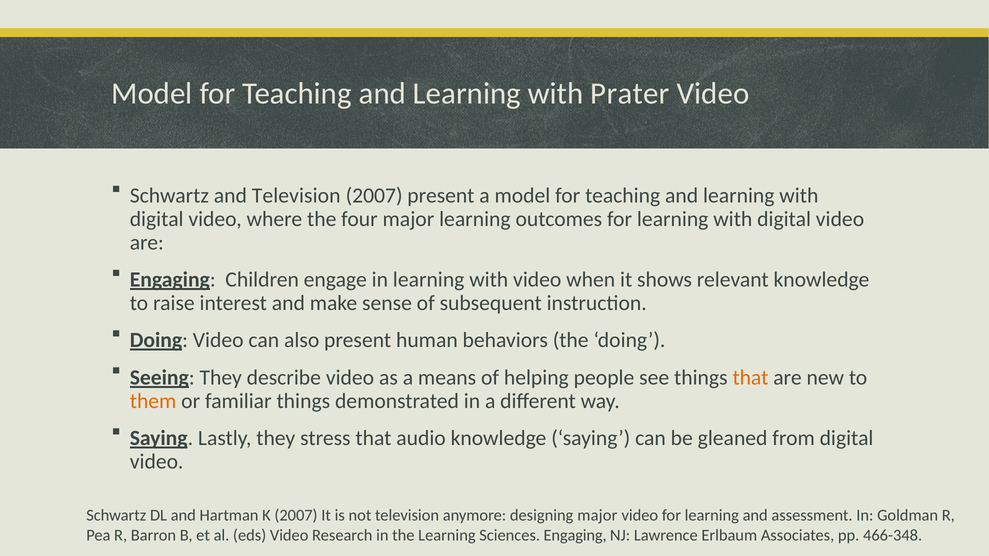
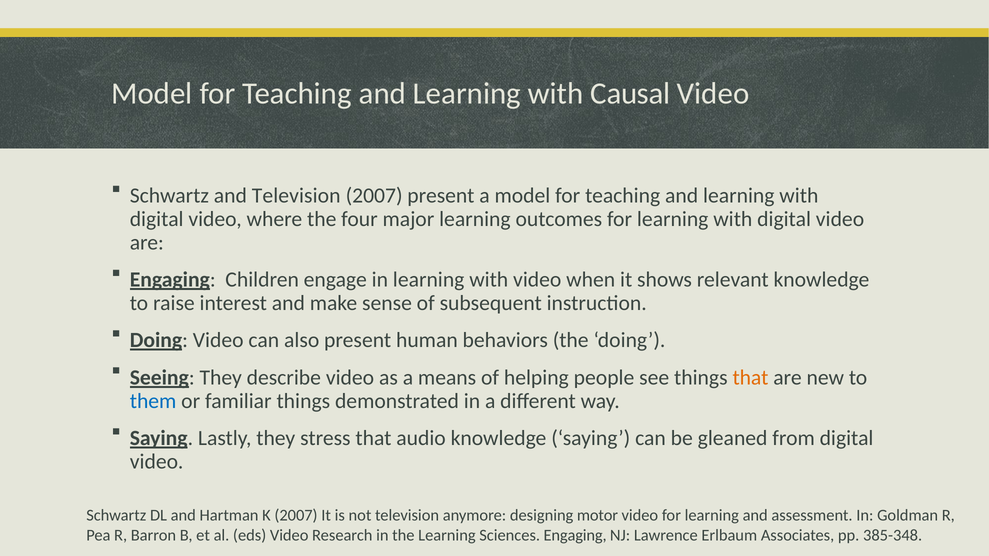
Prater: Prater -> Causal
them colour: orange -> blue
designing major: major -> motor
466-348: 466-348 -> 385-348
